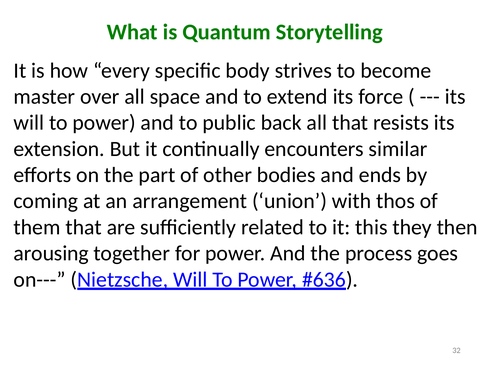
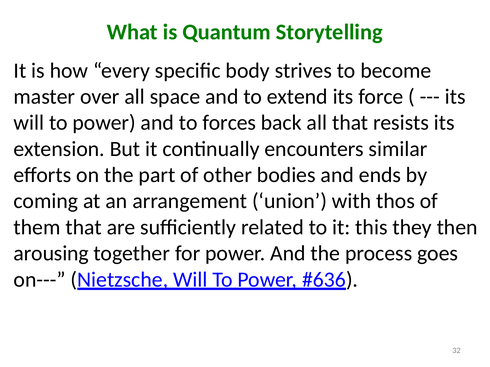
public: public -> forces
